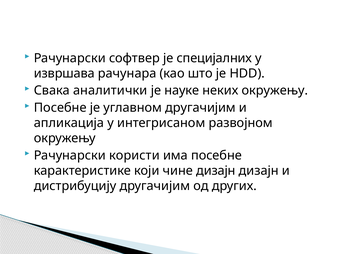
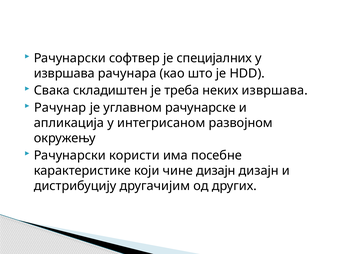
аналитички: аналитички -> складиштен
науке: науке -> треба
неких окружењу: окружењу -> извршава
Посебне at (60, 108): Посебне -> Рачунар
углавном другачијим: другачијим -> рачунарске
